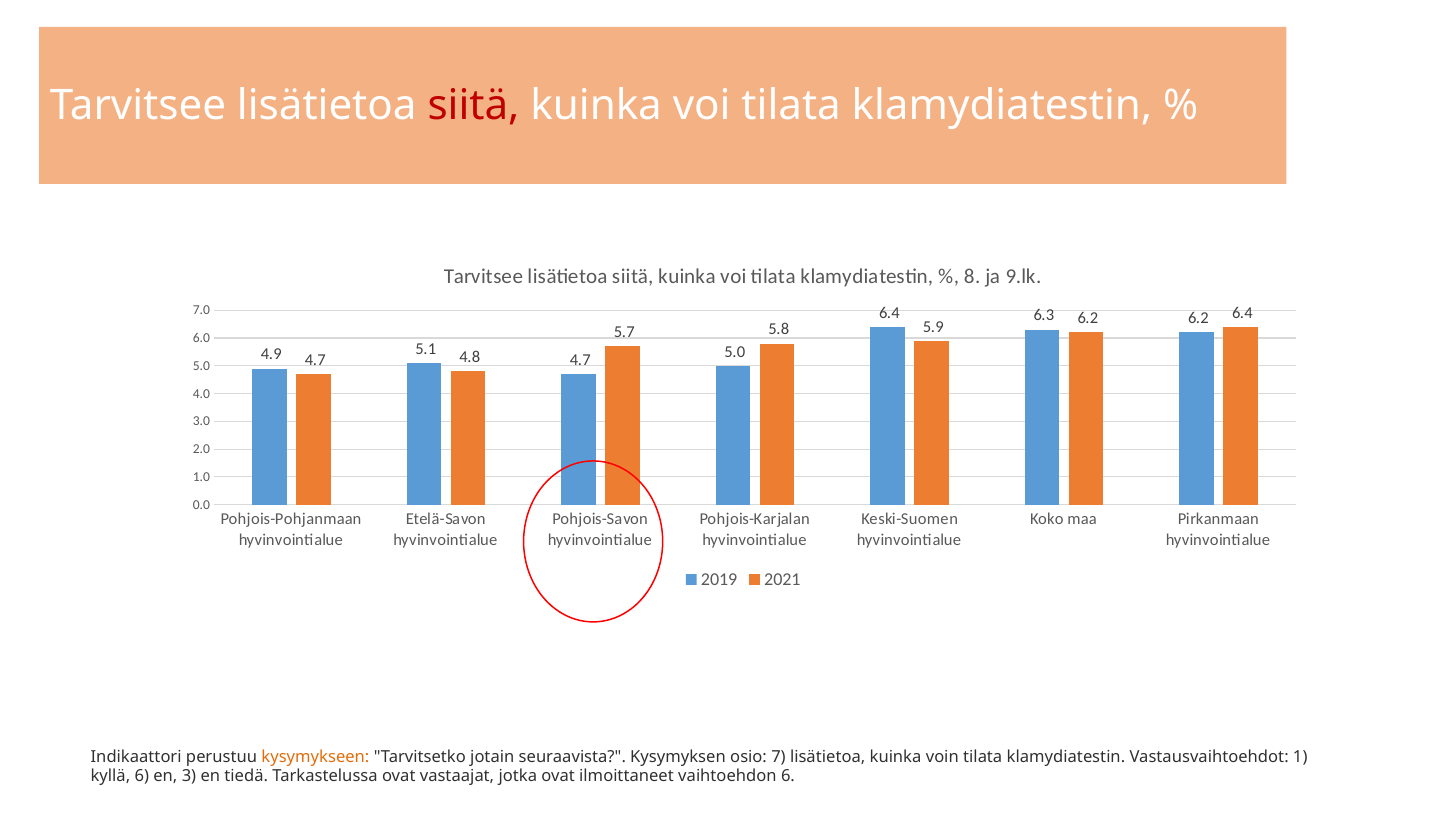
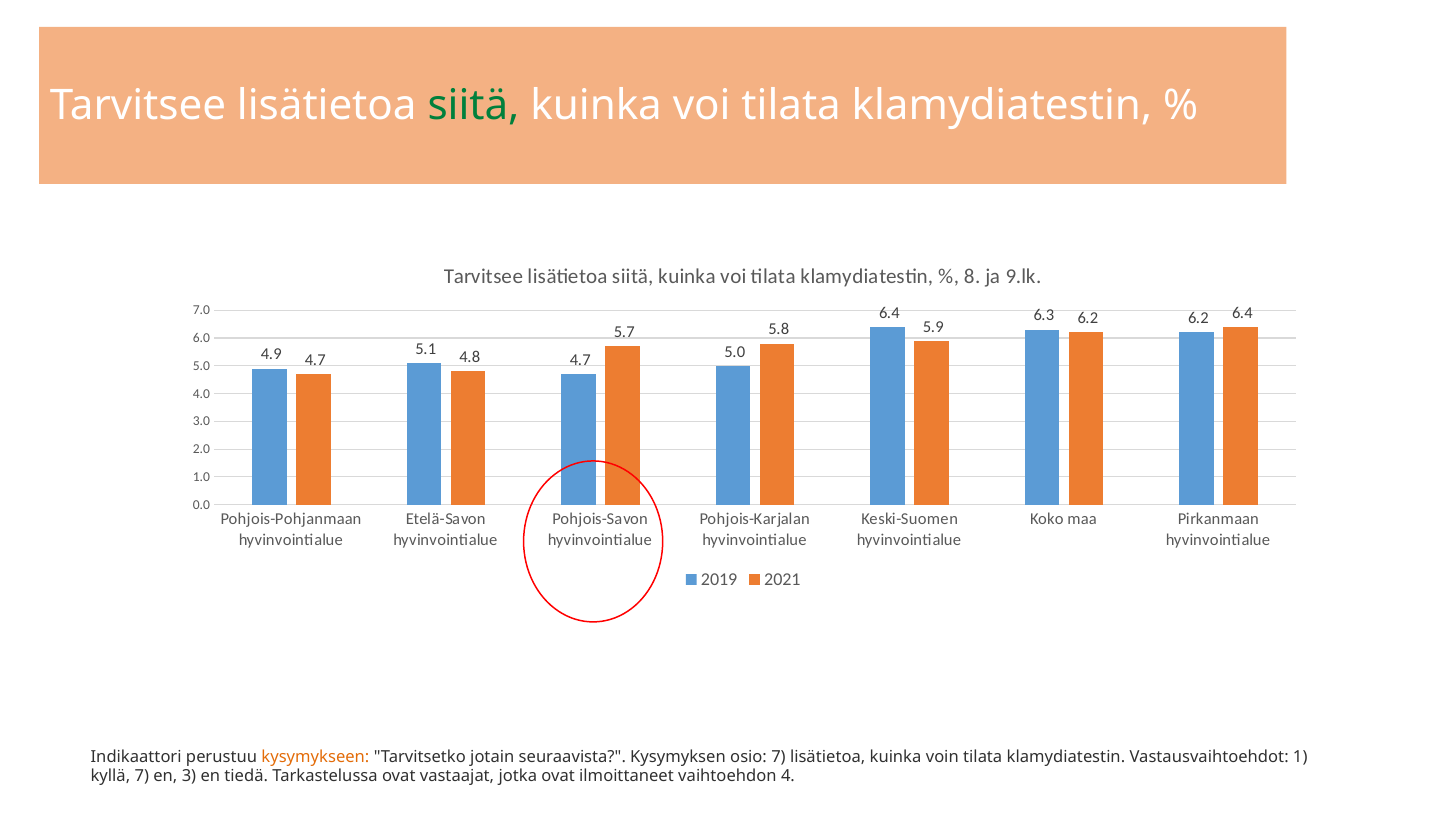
siitä at (474, 105) colour: red -> green
kyllä 6: 6 -> 7
vaihtoehdon 6: 6 -> 4
